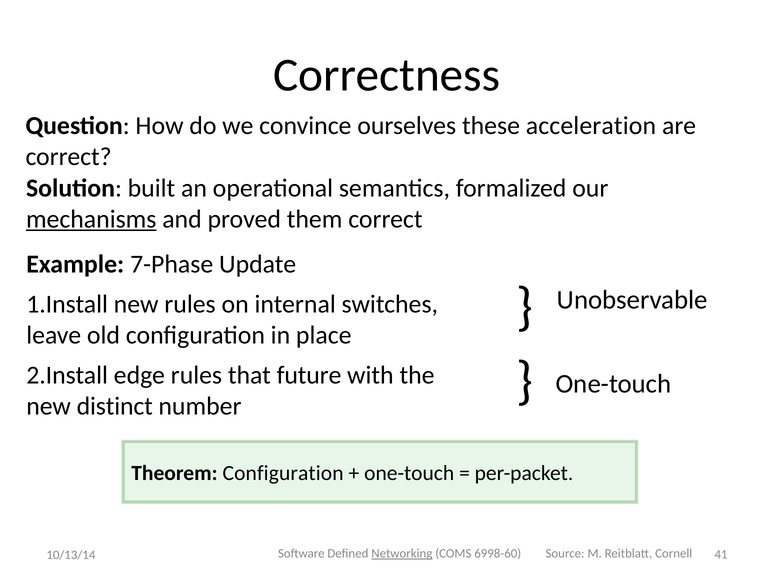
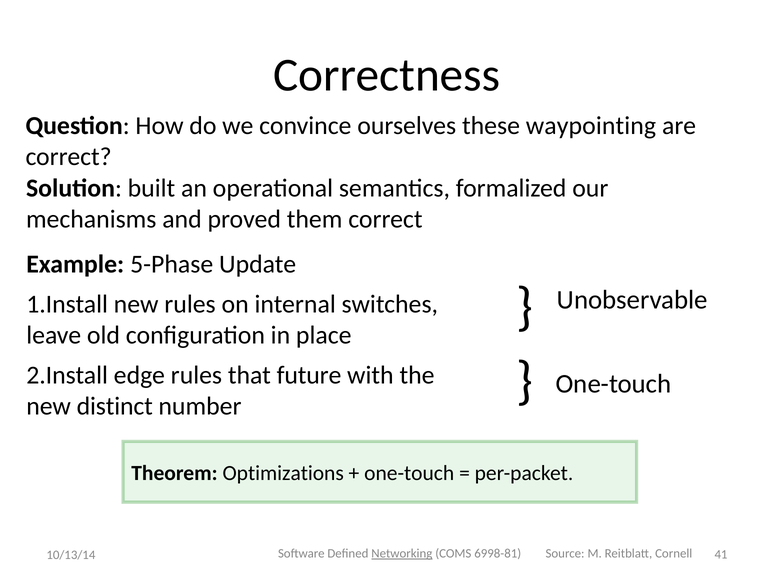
acceleration: acceleration -> waypointing
mechanisms underline: present -> none
7-Phase: 7-Phase -> 5-Phase
Theorem Configuration: Configuration -> Optimizations
6998-60: 6998-60 -> 6998-81
